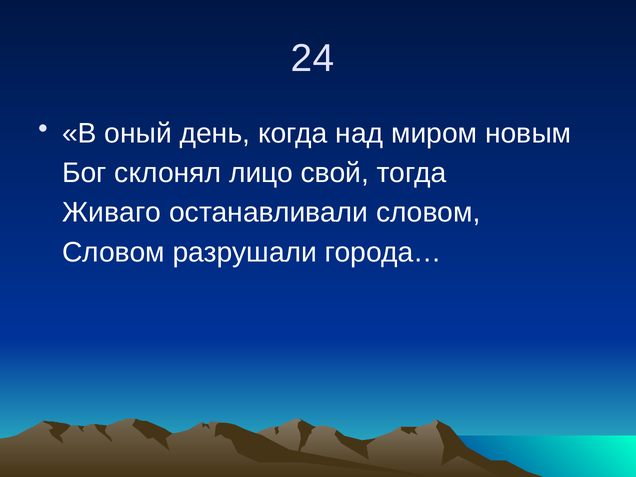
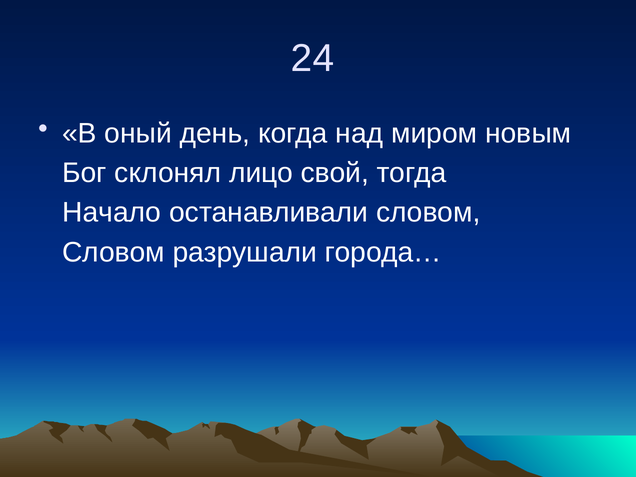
Живаго: Живаго -> Начало
